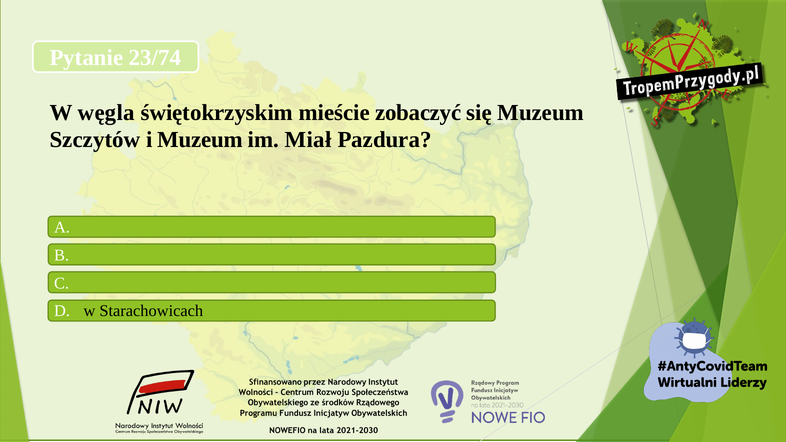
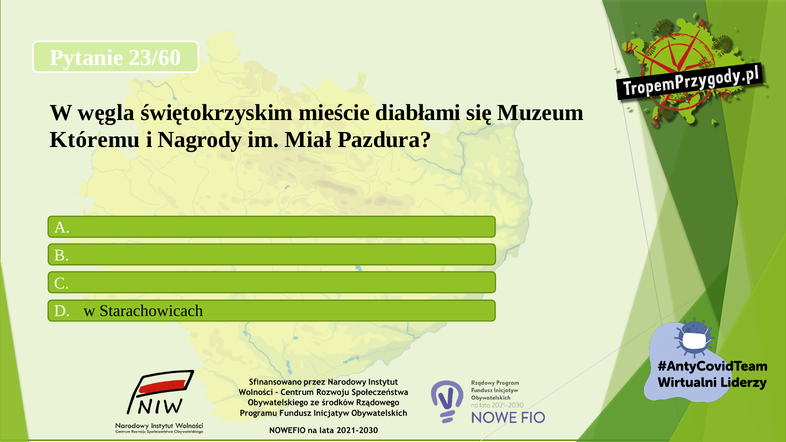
23/74: 23/74 -> 23/60
zobaczyć: zobaczyć -> diabłami
Szczytów: Szczytów -> Któremu
i Muzeum: Muzeum -> Nagrody
